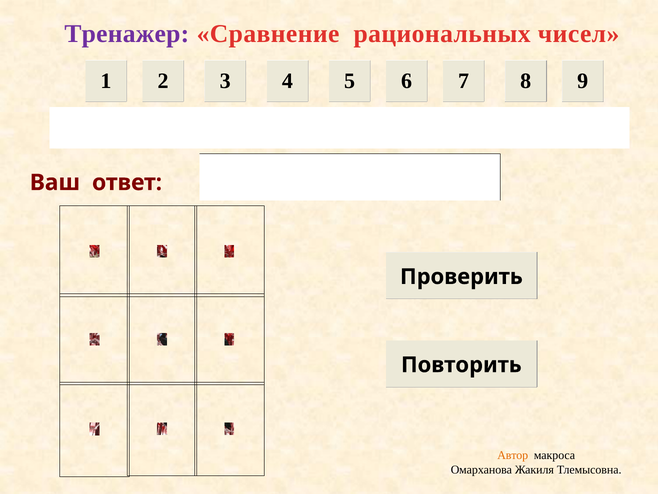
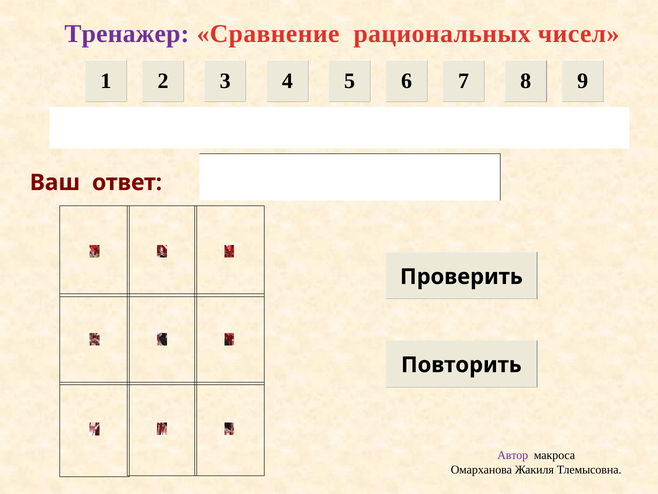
Автор colour: orange -> purple
